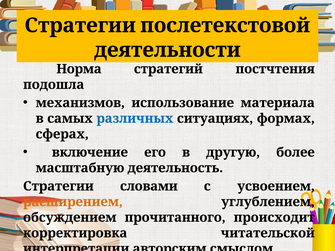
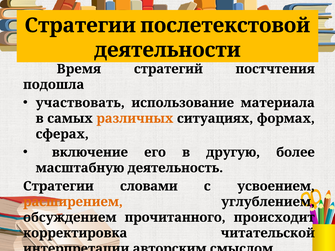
Норма: Норма -> Время
механизмов: механизмов -> участвовать
различных colour: blue -> orange
